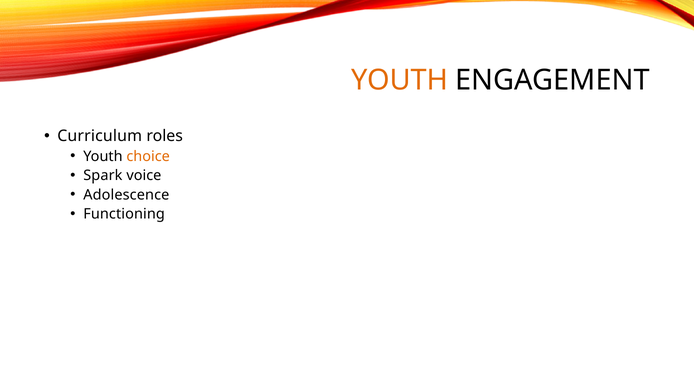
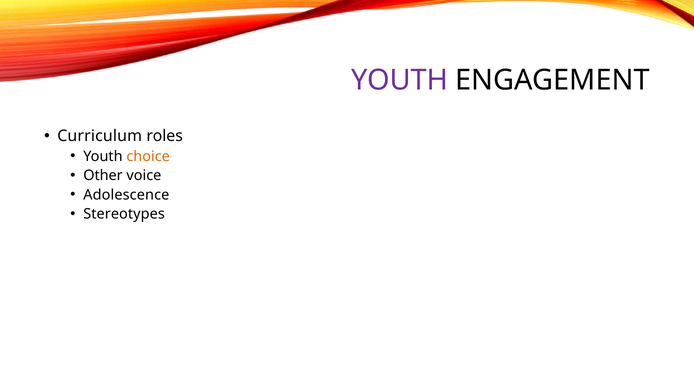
YOUTH at (400, 80) colour: orange -> purple
Spark: Spark -> Other
Functioning: Functioning -> Stereotypes
